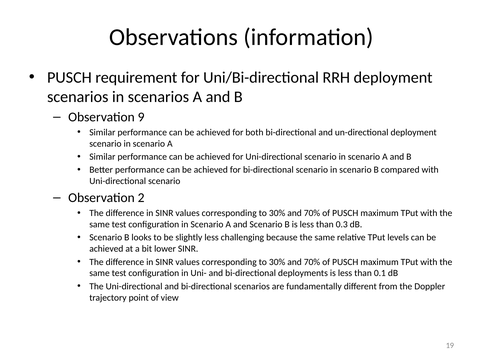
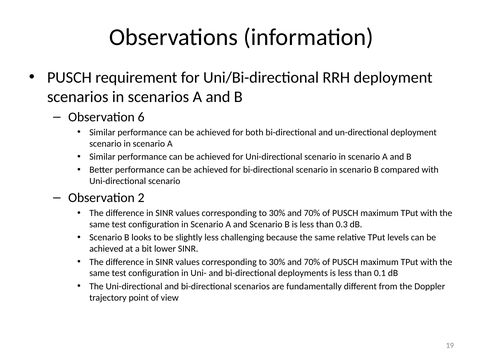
9: 9 -> 6
